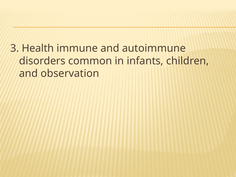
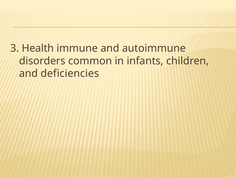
observation: observation -> deficiencies
